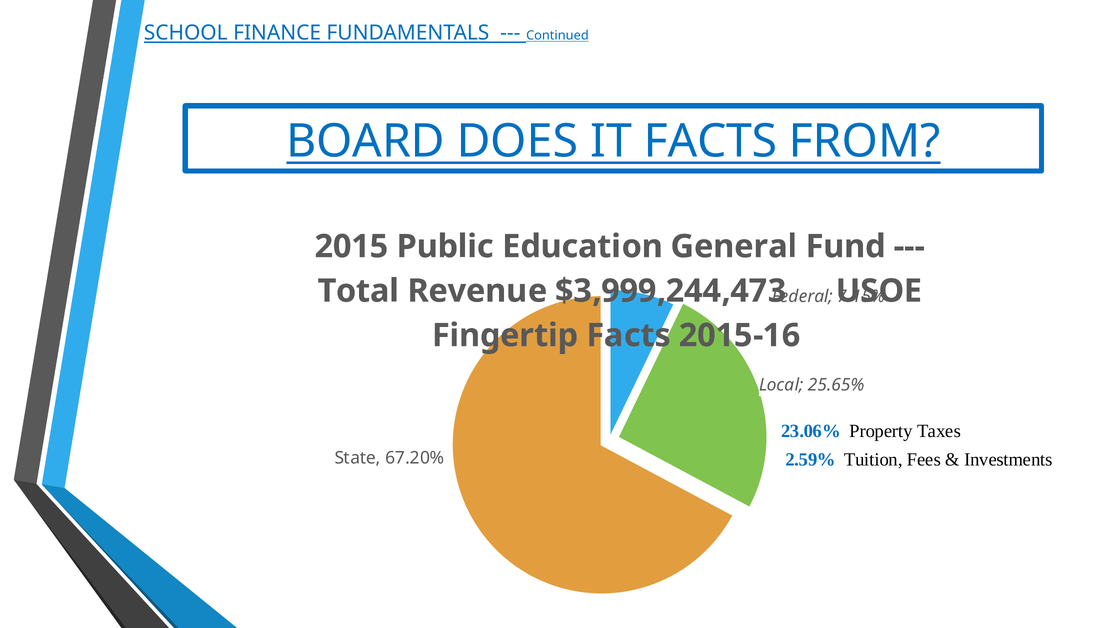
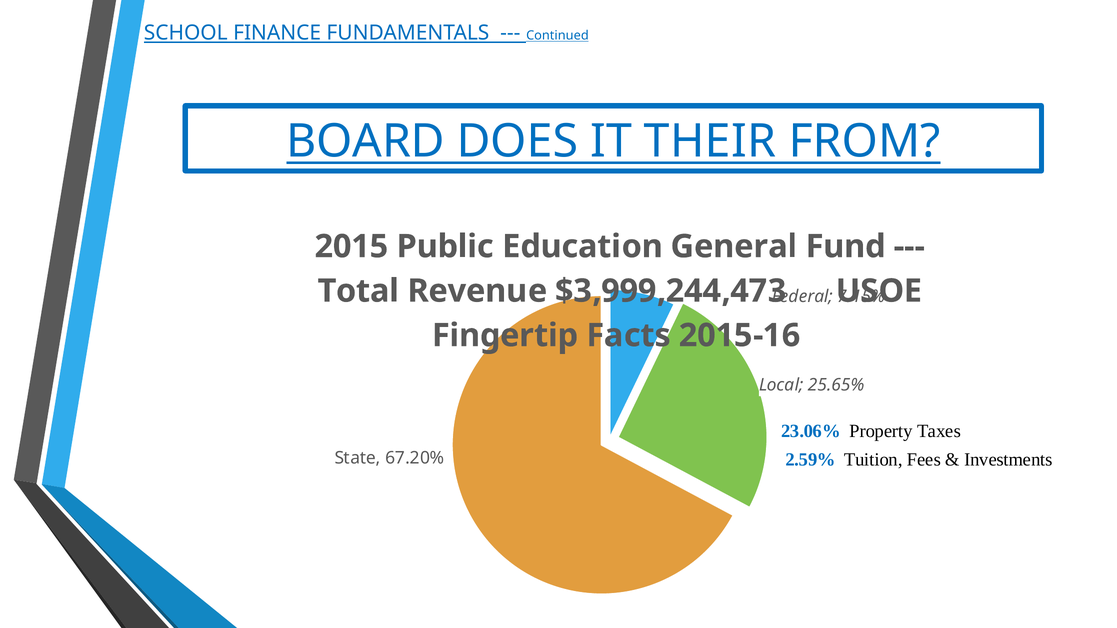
IT FACTS: FACTS -> THEIR
